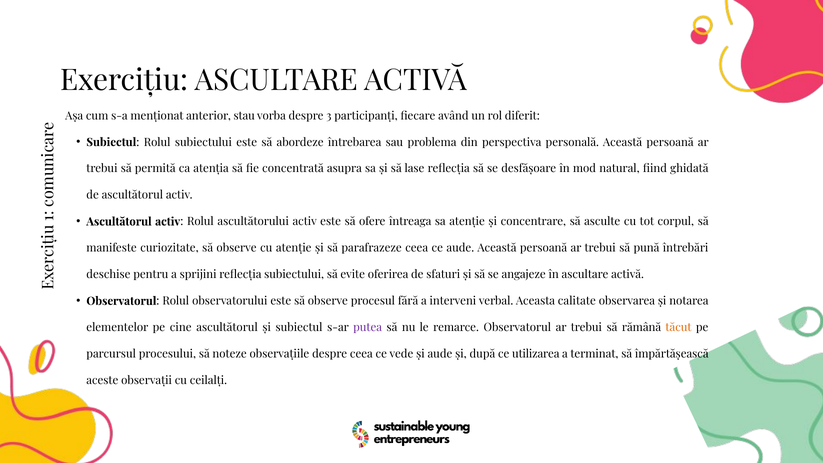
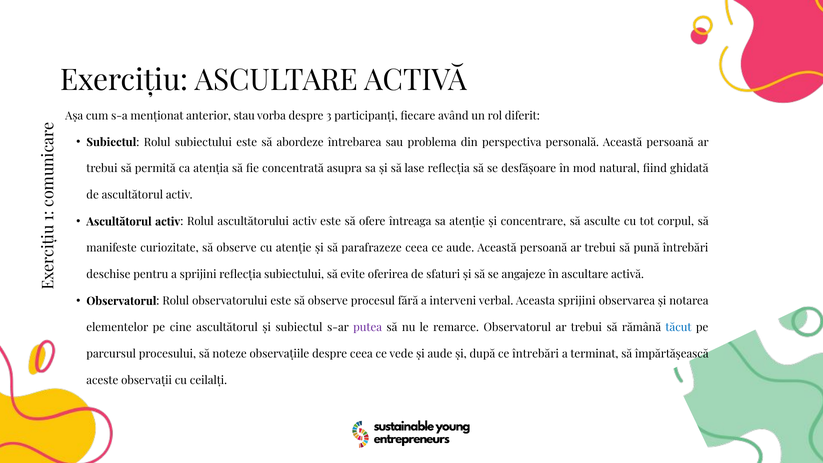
Aceasta calitate: calitate -> sprijini
tăcut colour: orange -> blue
ce utilizarea: utilizarea -> întrebări
